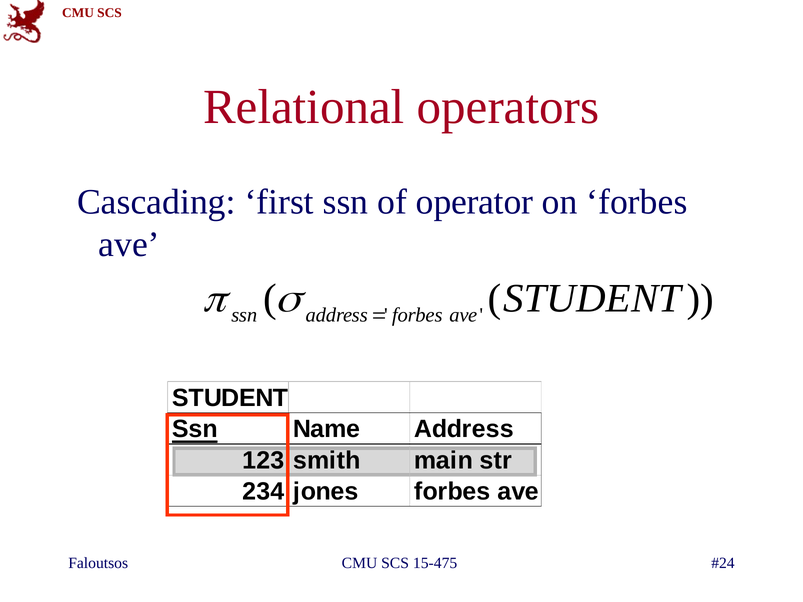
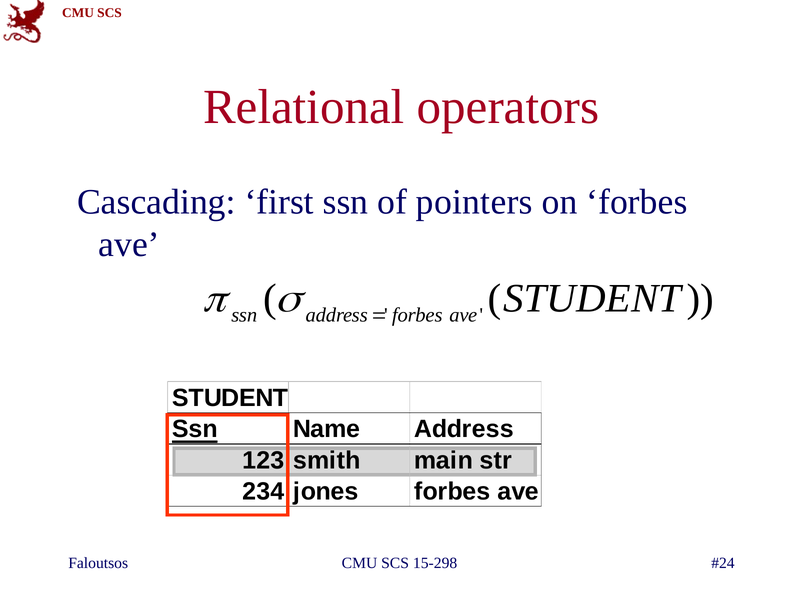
operator: operator -> pointers
15-475: 15-475 -> 15-298
